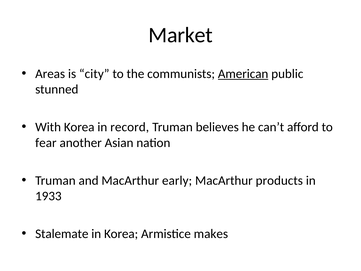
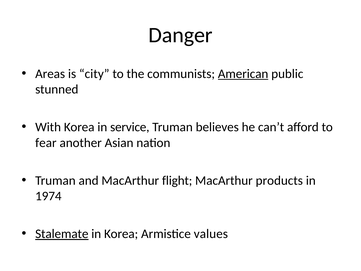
Market: Market -> Danger
record: record -> service
early: early -> flight
1933: 1933 -> 1974
Stalemate underline: none -> present
makes: makes -> values
